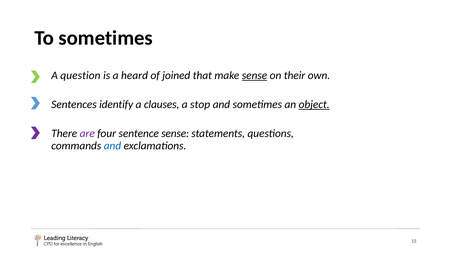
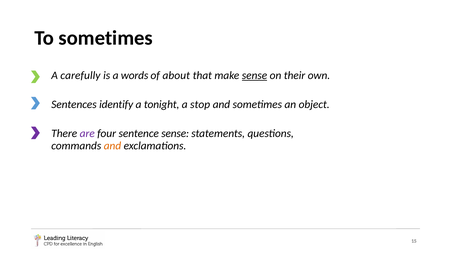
question: question -> carefully
heard: heard -> words
joined: joined -> about
clauses: clauses -> tonight
object underline: present -> none
and at (112, 145) colour: blue -> orange
